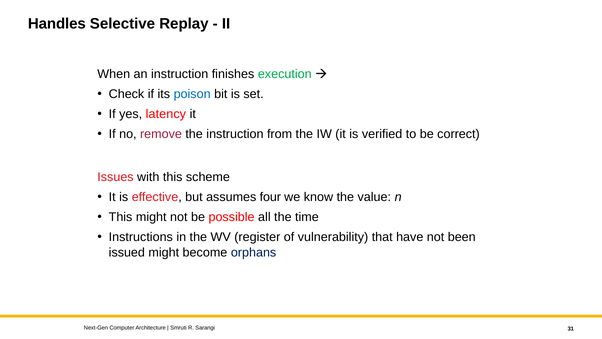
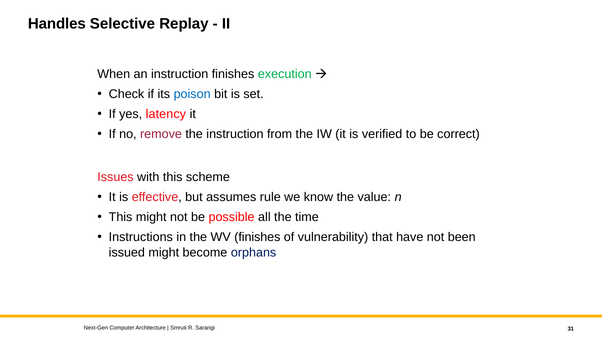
four: four -> rule
WV register: register -> finishes
